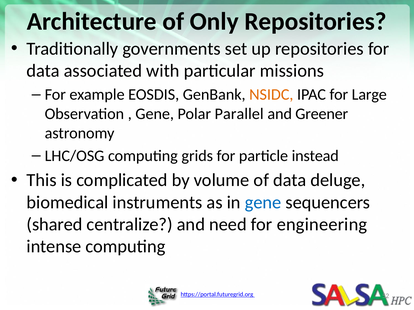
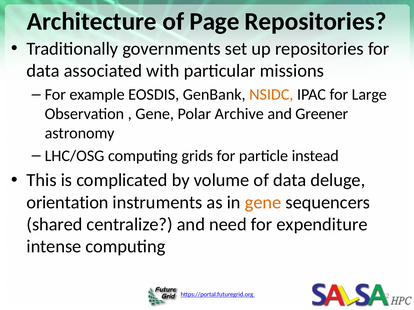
Only: Only -> Page
Parallel: Parallel -> Archive
biomedical: biomedical -> orientation
gene at (263, 203) colour: blue -> orange
engineering: engineering -> expenditure
